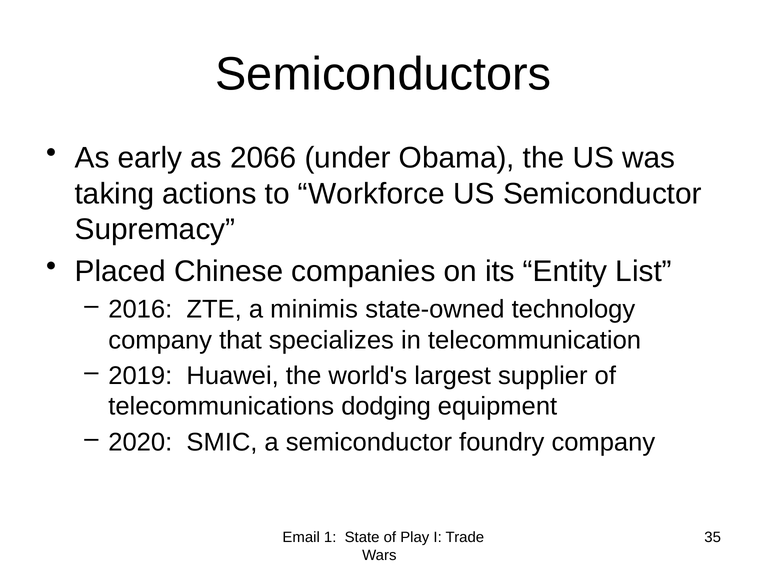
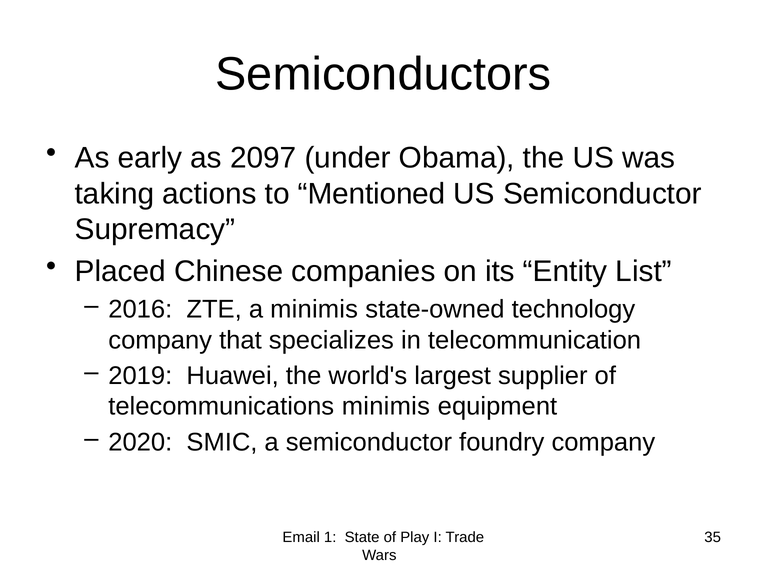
2066: 2066 -> 2097
Workforce: Workforce -> Mentioned
telecommunications dodging: dodging -> minimis
